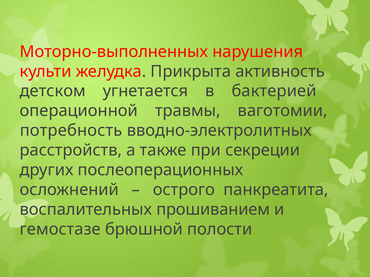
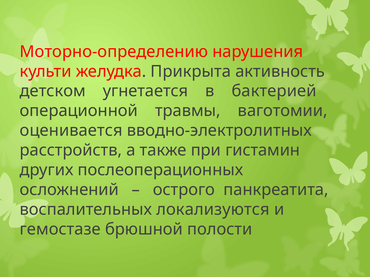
Моторно-выполненных: Моторно-выполненных -> Моторно-определению
потребность: потребность -> оценивается
секреции: секреции -> гистамин
прошиванием: прошиванием -> локализуются
